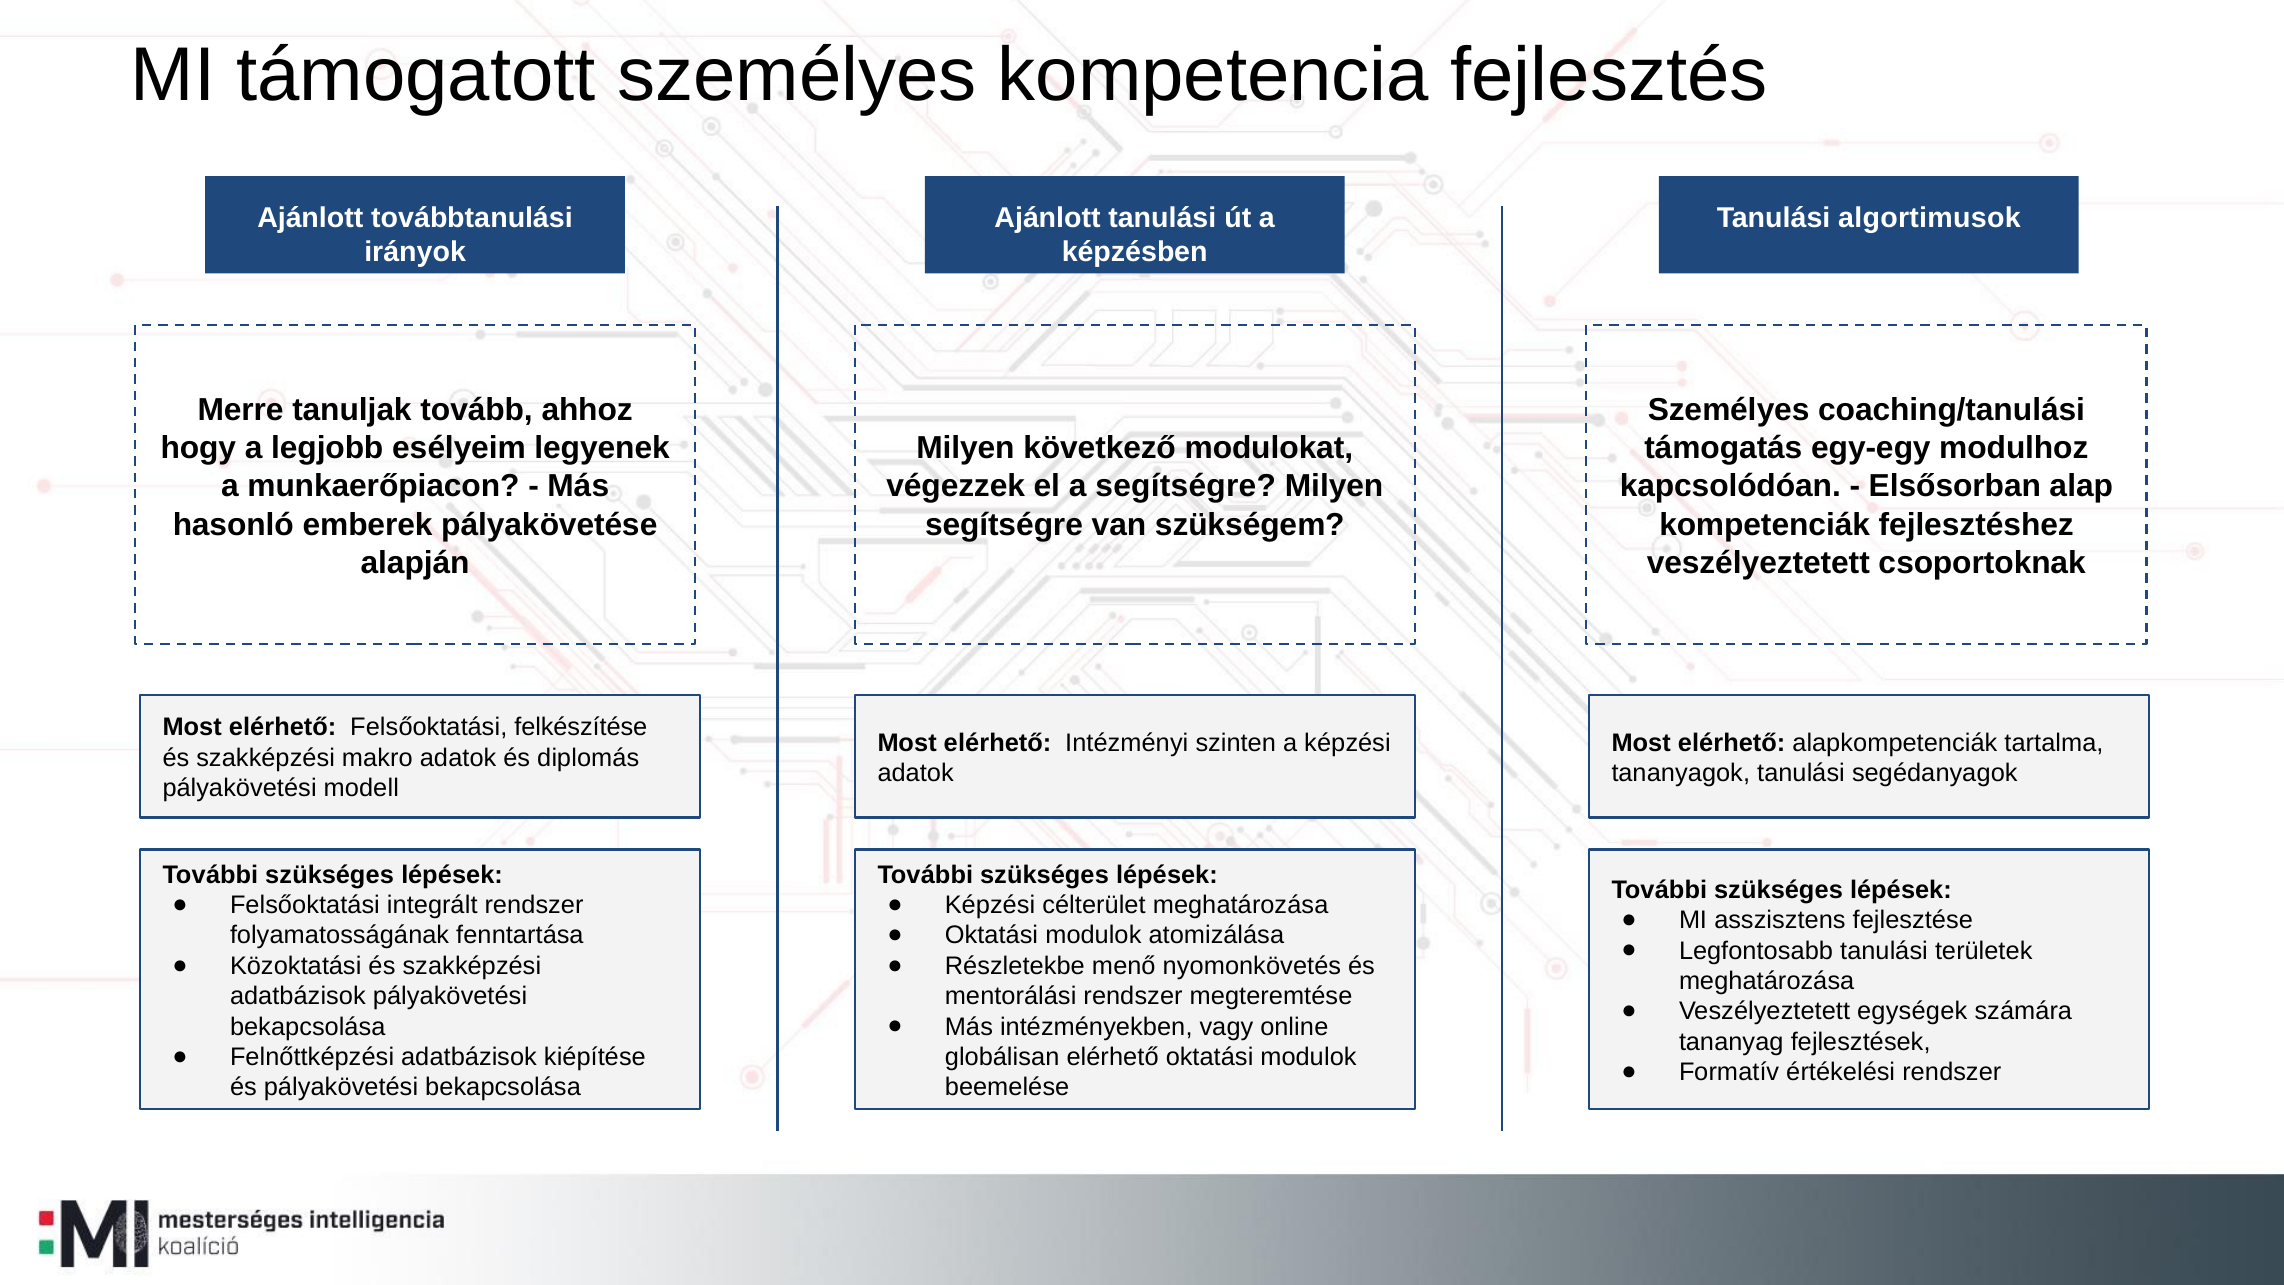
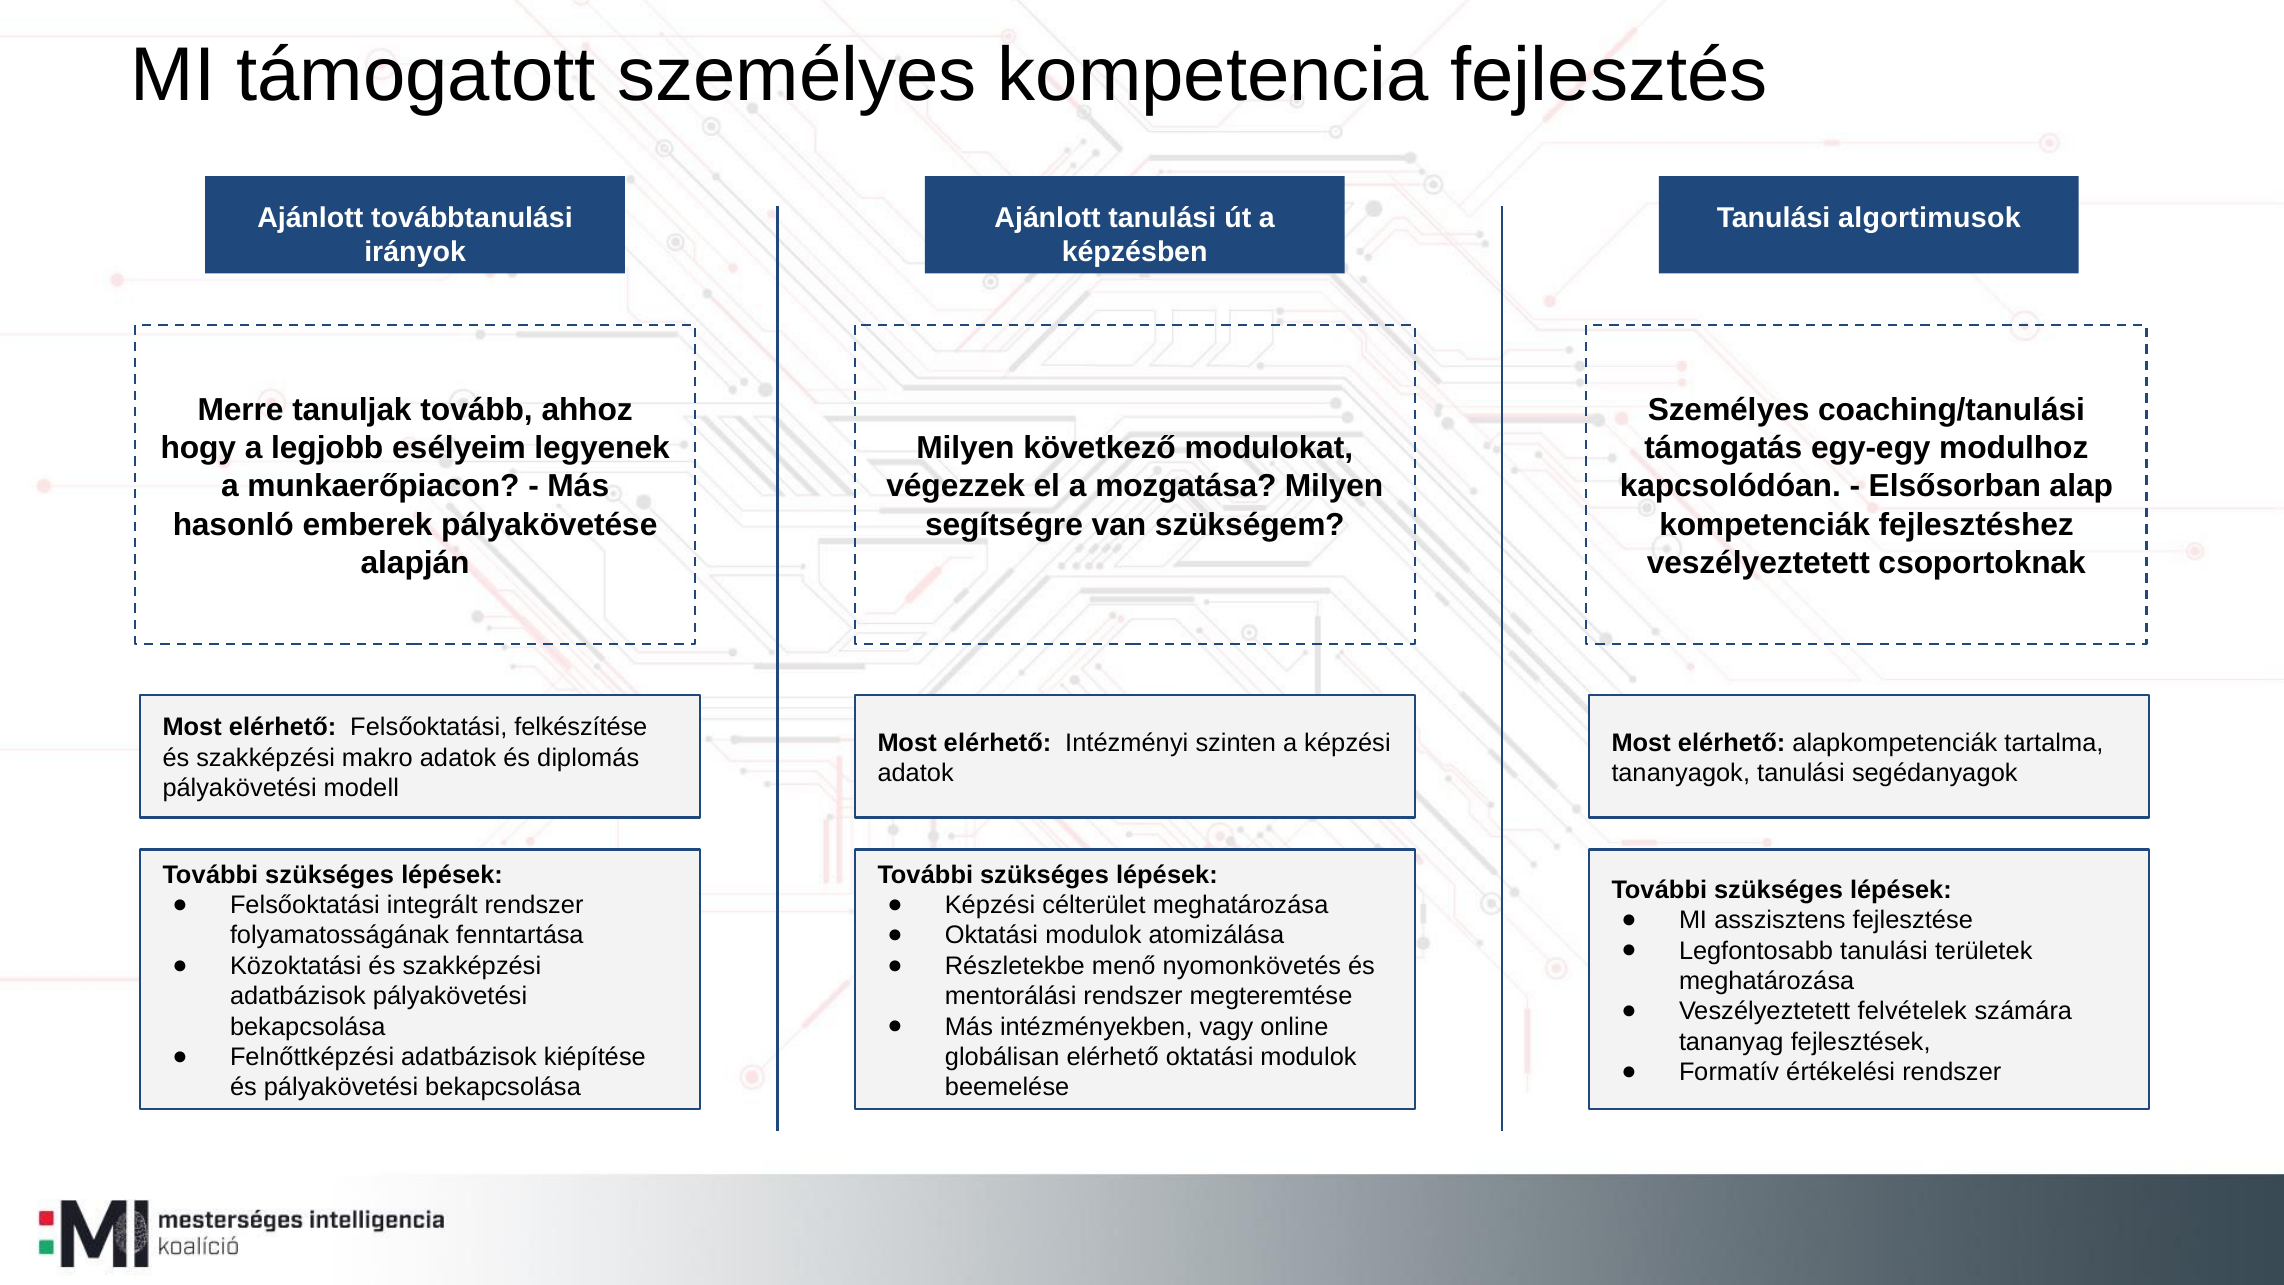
a segítségre: segítségre -> mozgatása
egységek: egységek -> felvételek
